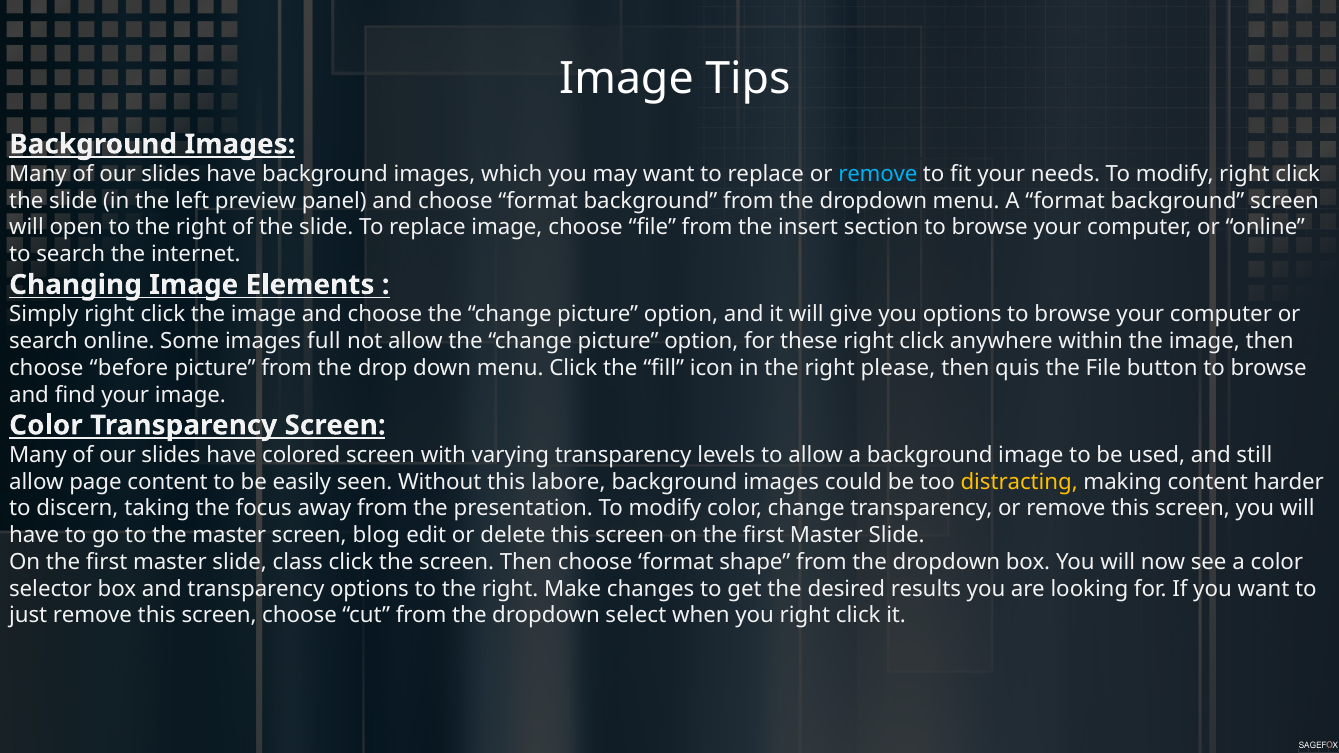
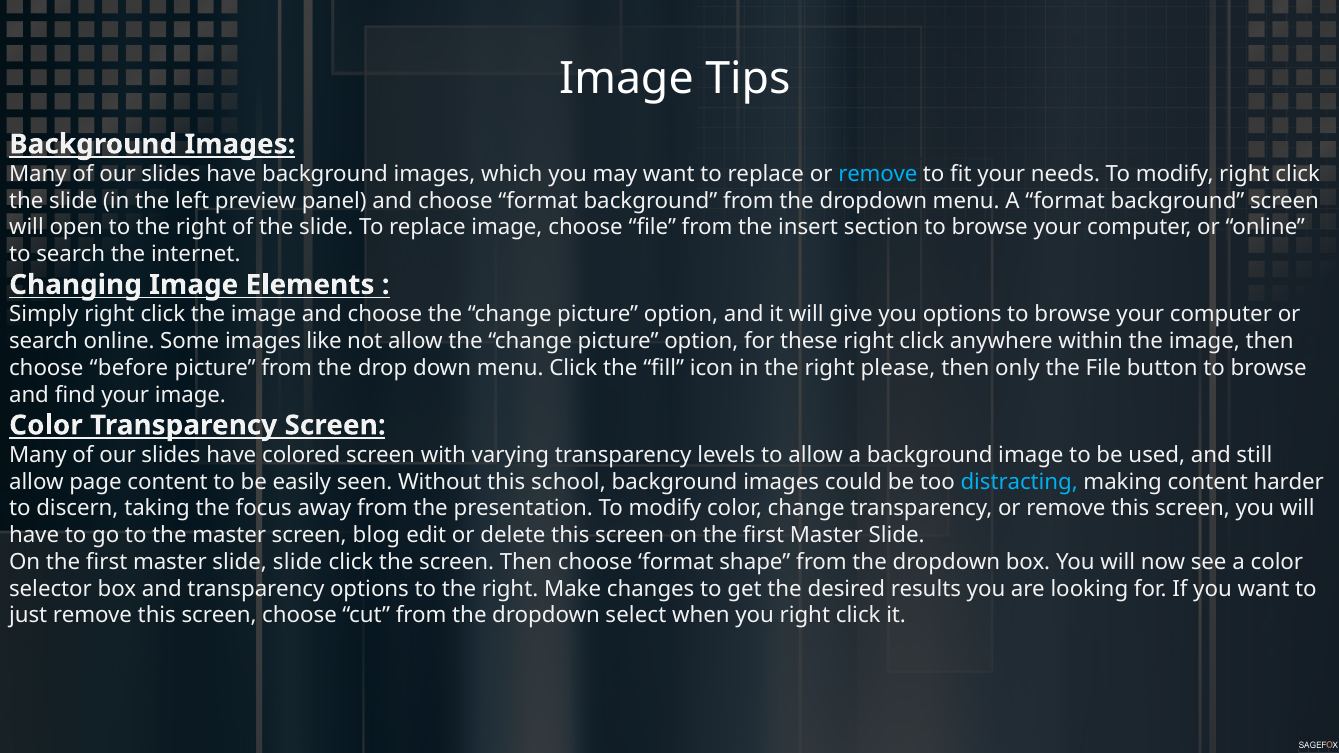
full: full -> like
quis: quis -> only
labore: labore -> school
distracting colour: yellow -> light blue
slide class: class -> slide
